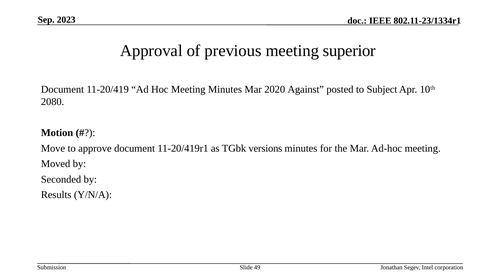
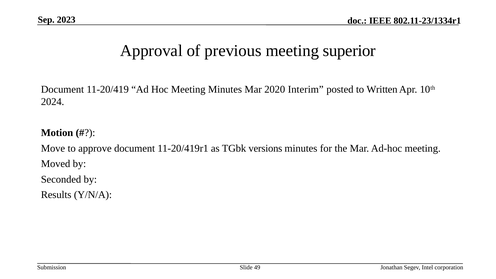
Against: Against -> Interim
Subject: Subject -> Written
2080: 2080 -> 2024
